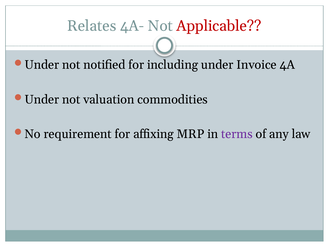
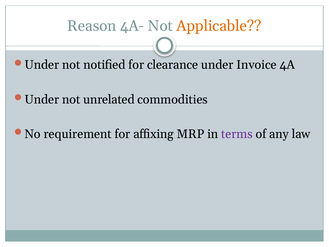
Relates: Relates -> Reason
Applicable colour: red -> orange
including: including -> clearance
valuation: valuation -> unrelated
